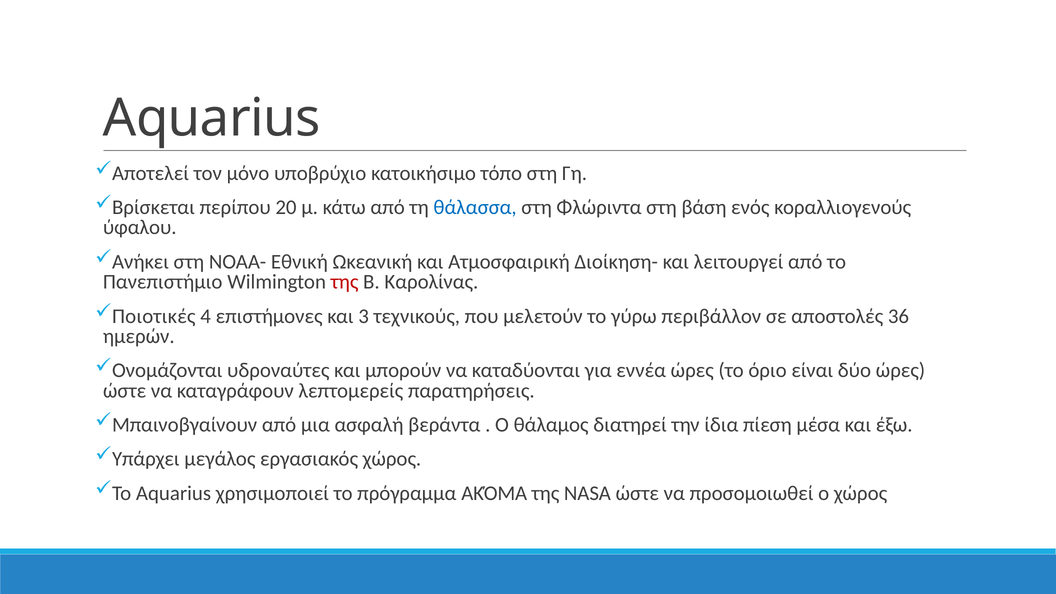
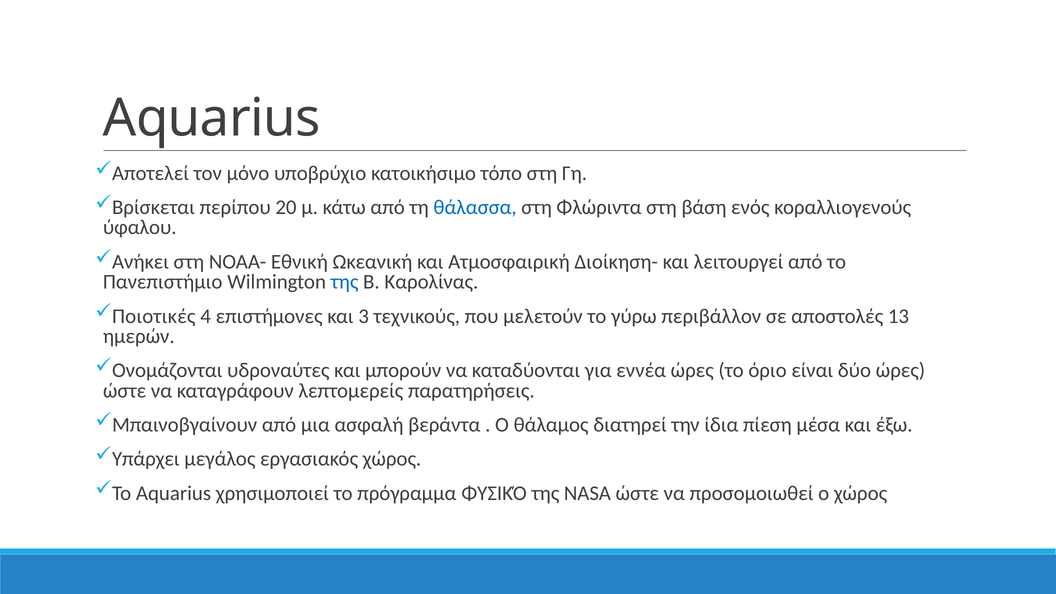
της at (345, 282) colour: red -> blue
36: 36 -> 13
ΑΚΌΜΑ: ΑΚΌΜΑ -> ΦΥΣΙΚΌ
